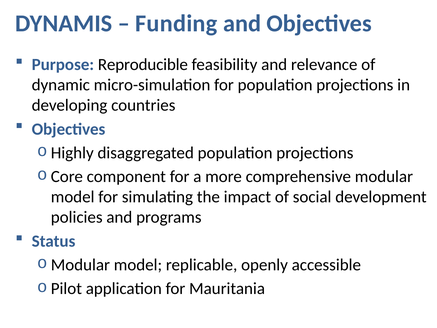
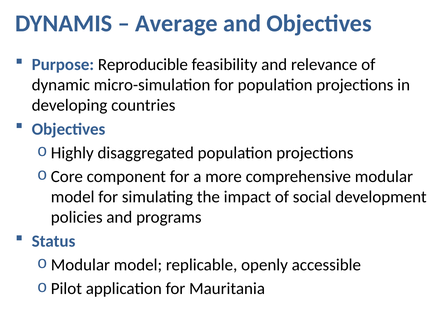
Funding: Funding -> Average
